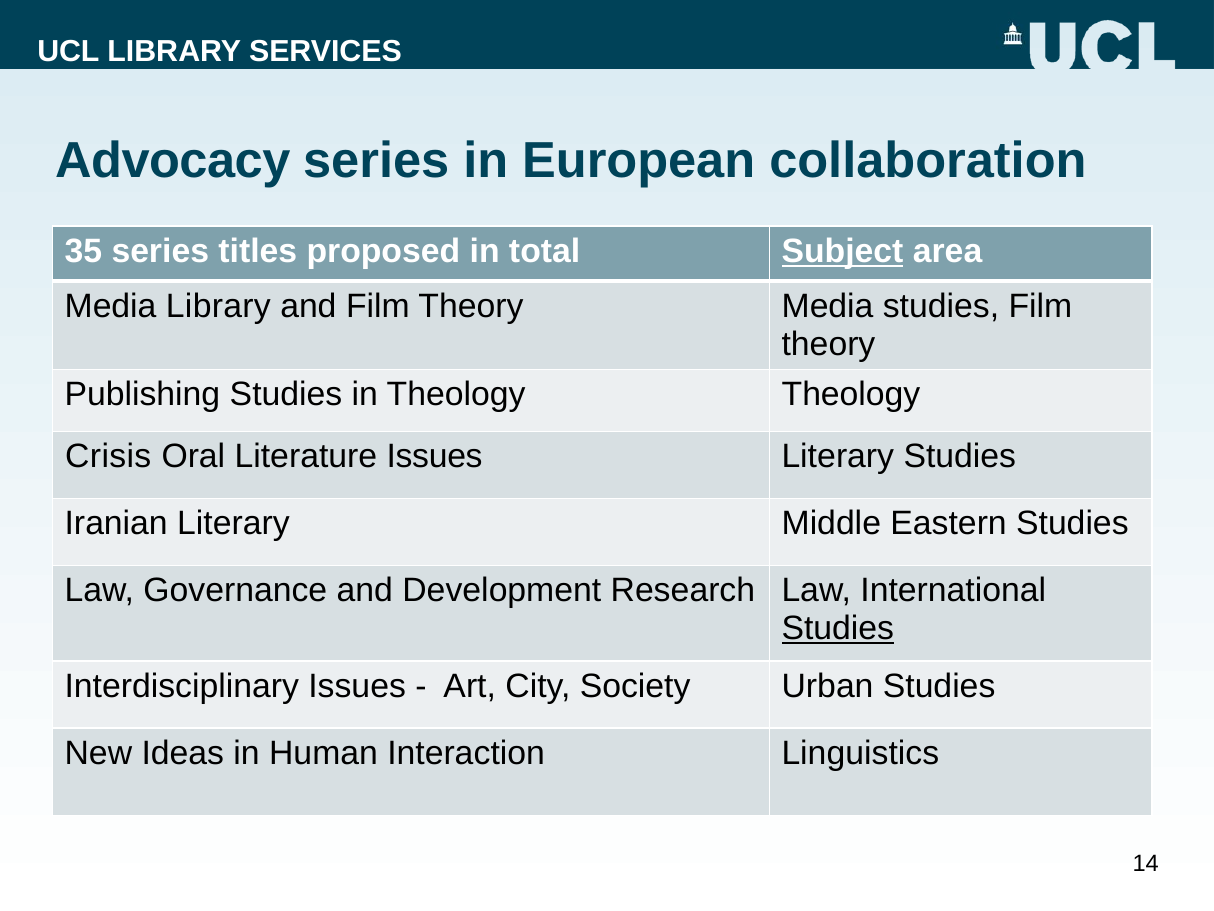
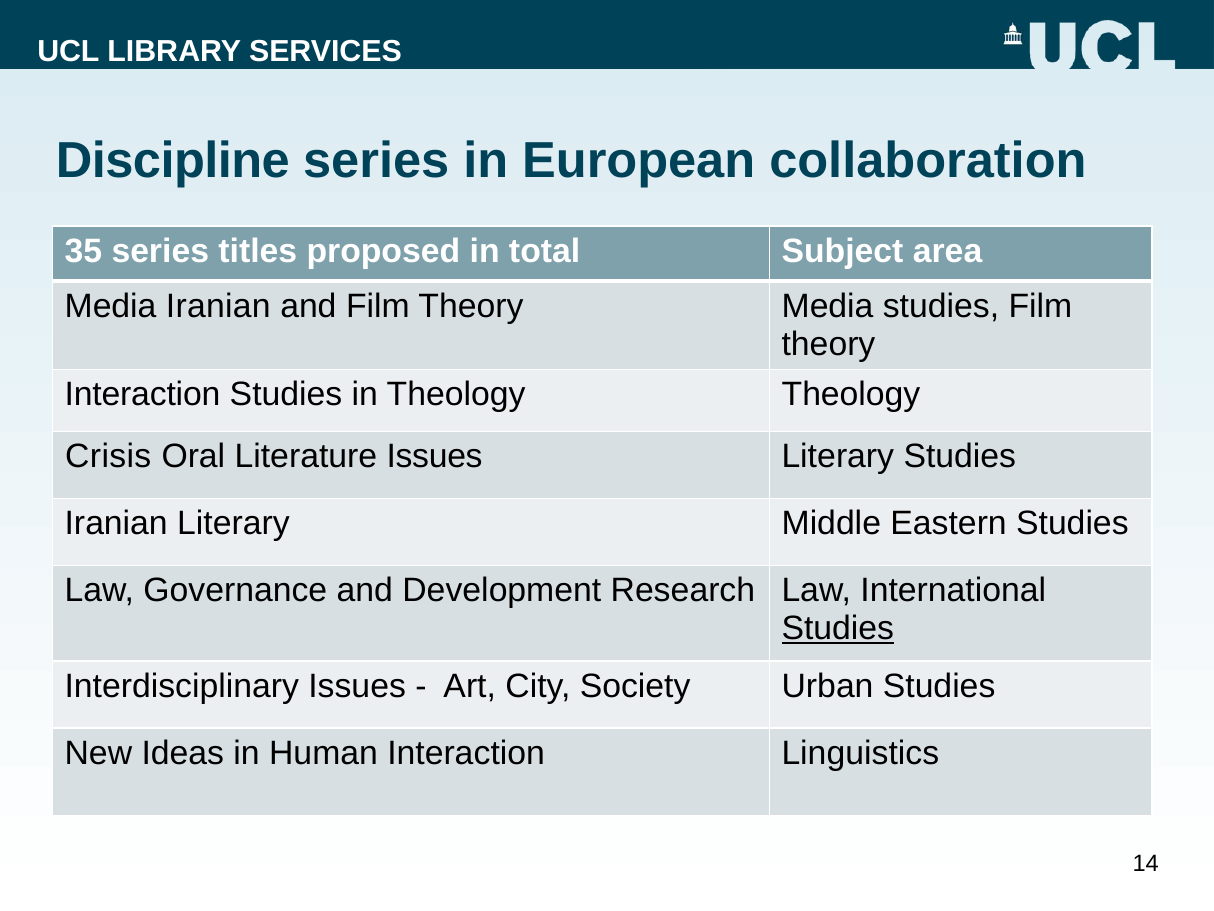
Advocacy: Advocacy -> Discipline
Subject underline: present -> none
Media Library: Library -> Iranian
Publishing at (142, 395): Publishing -> Interaction
